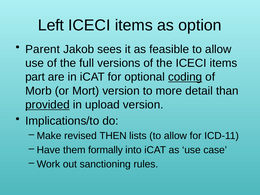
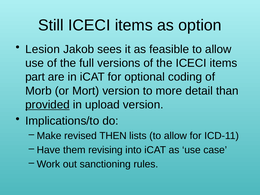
Left: Left -> Still
Parent: Parent -> Lesion
coding underline: present -> none
formally: formally -> revising
